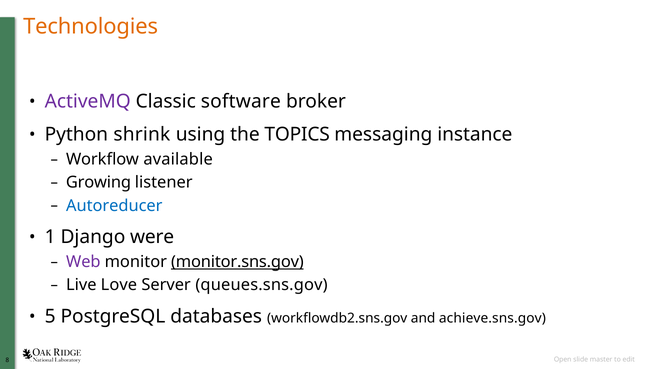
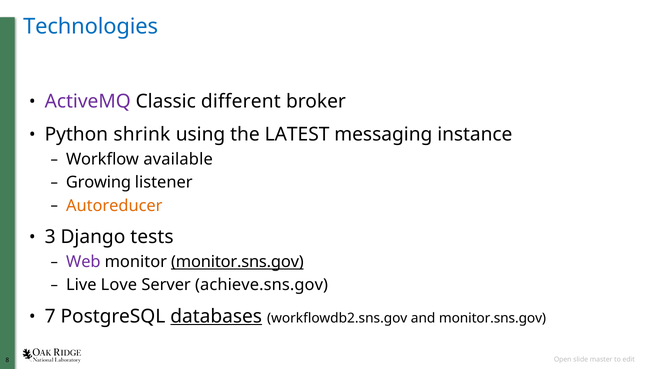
Technologies colour: orange -> blue
software: software -> different
TOPICS: TOPICS -> LATEST
Autoreducer colour: blue -> orange
1: 1 -> 3
were: were -> tests
queues.sns.gov: queues.sns.gov -> achieve.sns.gov
5: 5 -> 7
databases underline: none -> present
and achieve.sns.gov: achieve.sns.gov -> monitor.sns.gov
